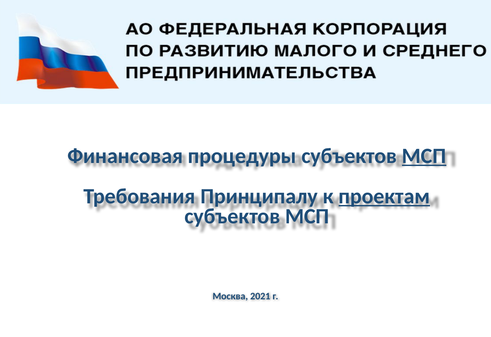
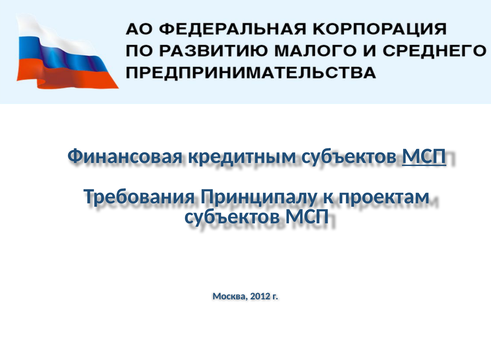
процедуры: процедуры -> кредитным
проектам underline: present -> none
2021: 2021 -> 2012
